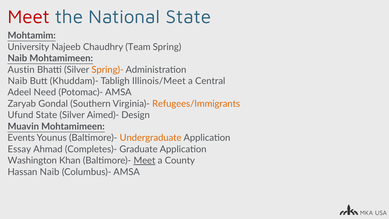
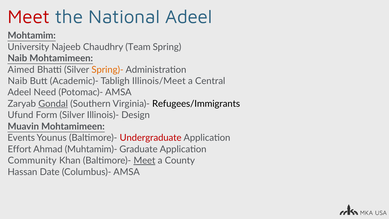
National State: State -> Adeel
Austin: Austin -> Aimed
Khuddam)-: Khuddam)- -> Academic)-
Gondal underline: none -> present
Refugees/Immigrants colour: orange -> black
Ufund State: State -> Form
Aimed)-: Aimed)- -> Illinois)-
Undergraduate colour: orange -> red
Essay: Essay -> Effort
Completes)-: Completes)- -> Muhtamim)-
Washington: Washington -> Community
Hassan Naib: Naib -> Date
